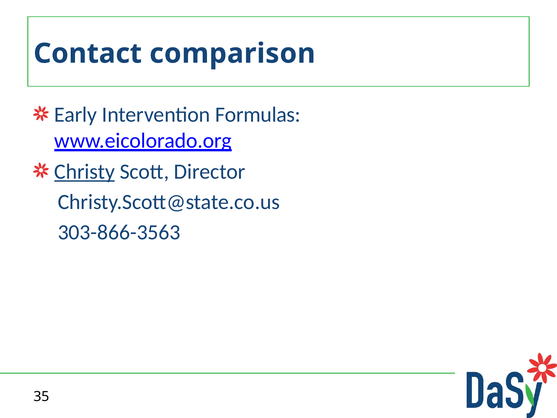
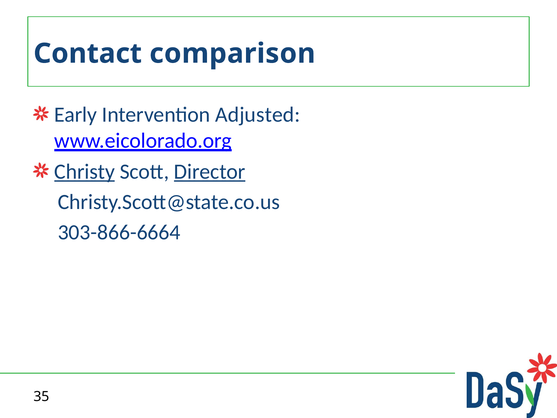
Formulas: Formulas -> Adjusted
Director underline: none -> present
303-866-3563: 303-866-3563 -> 303-866-6664
